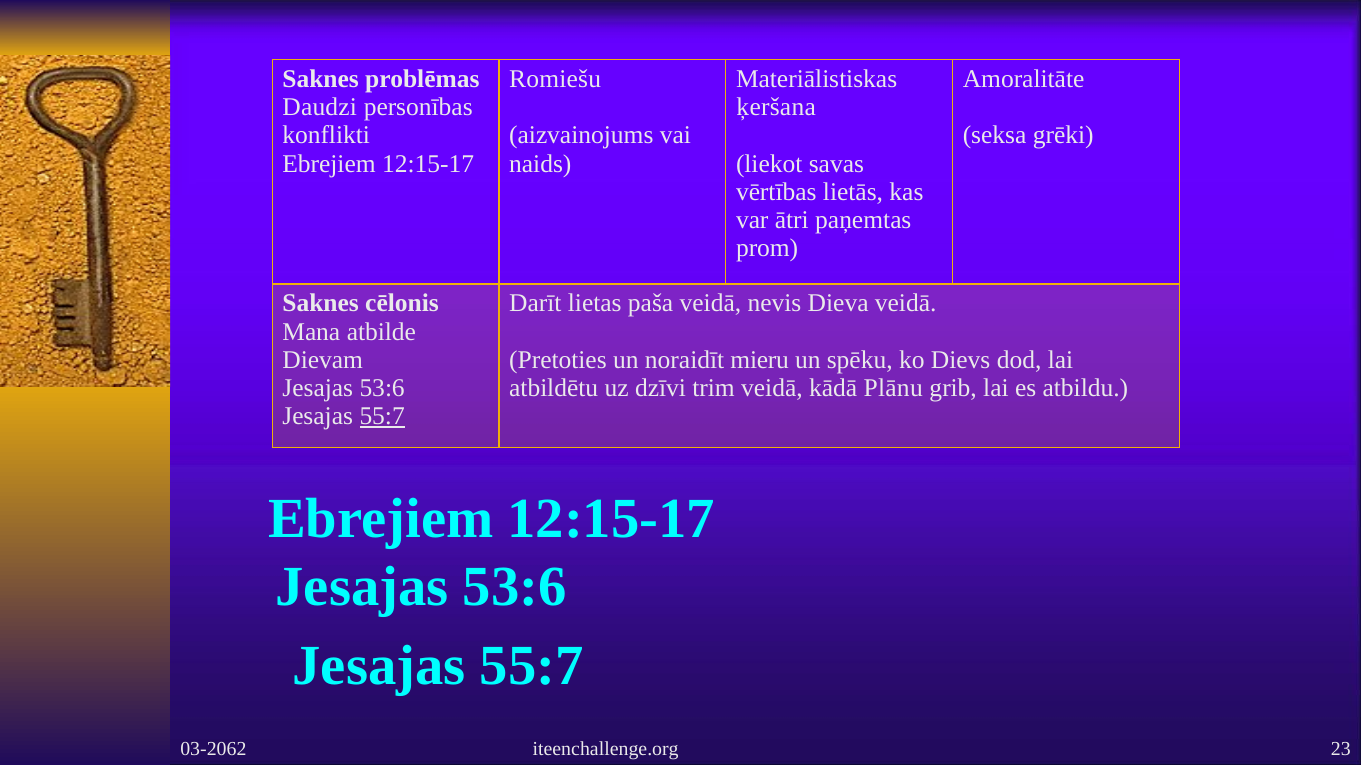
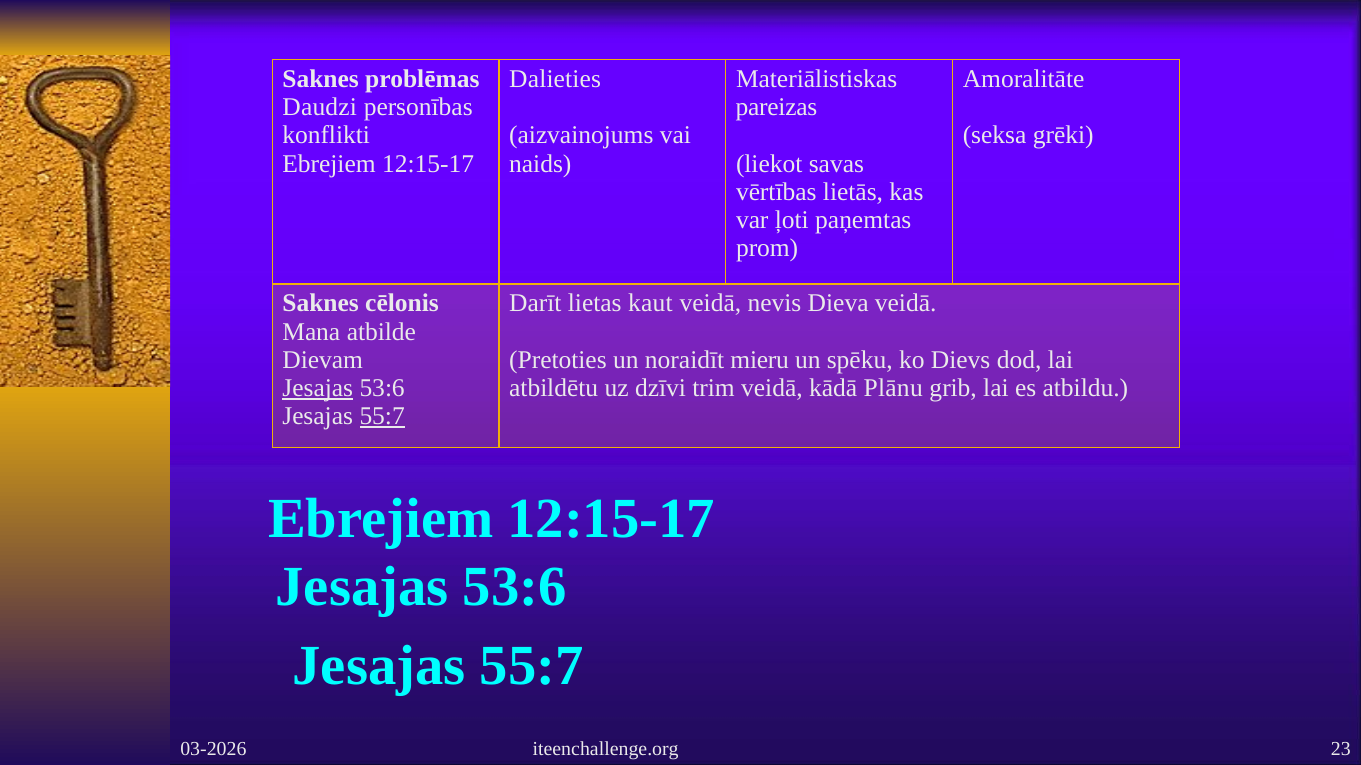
Romiešu: Romiešu -> Dalieties
ķeršana: ķeršana -> pareizas
ātri: ātri -> ļoti
paša: paša -> kaut
Jesajas at (318, 388) underline: none -> present
03-2062: 03-2062 -> 03-2026
